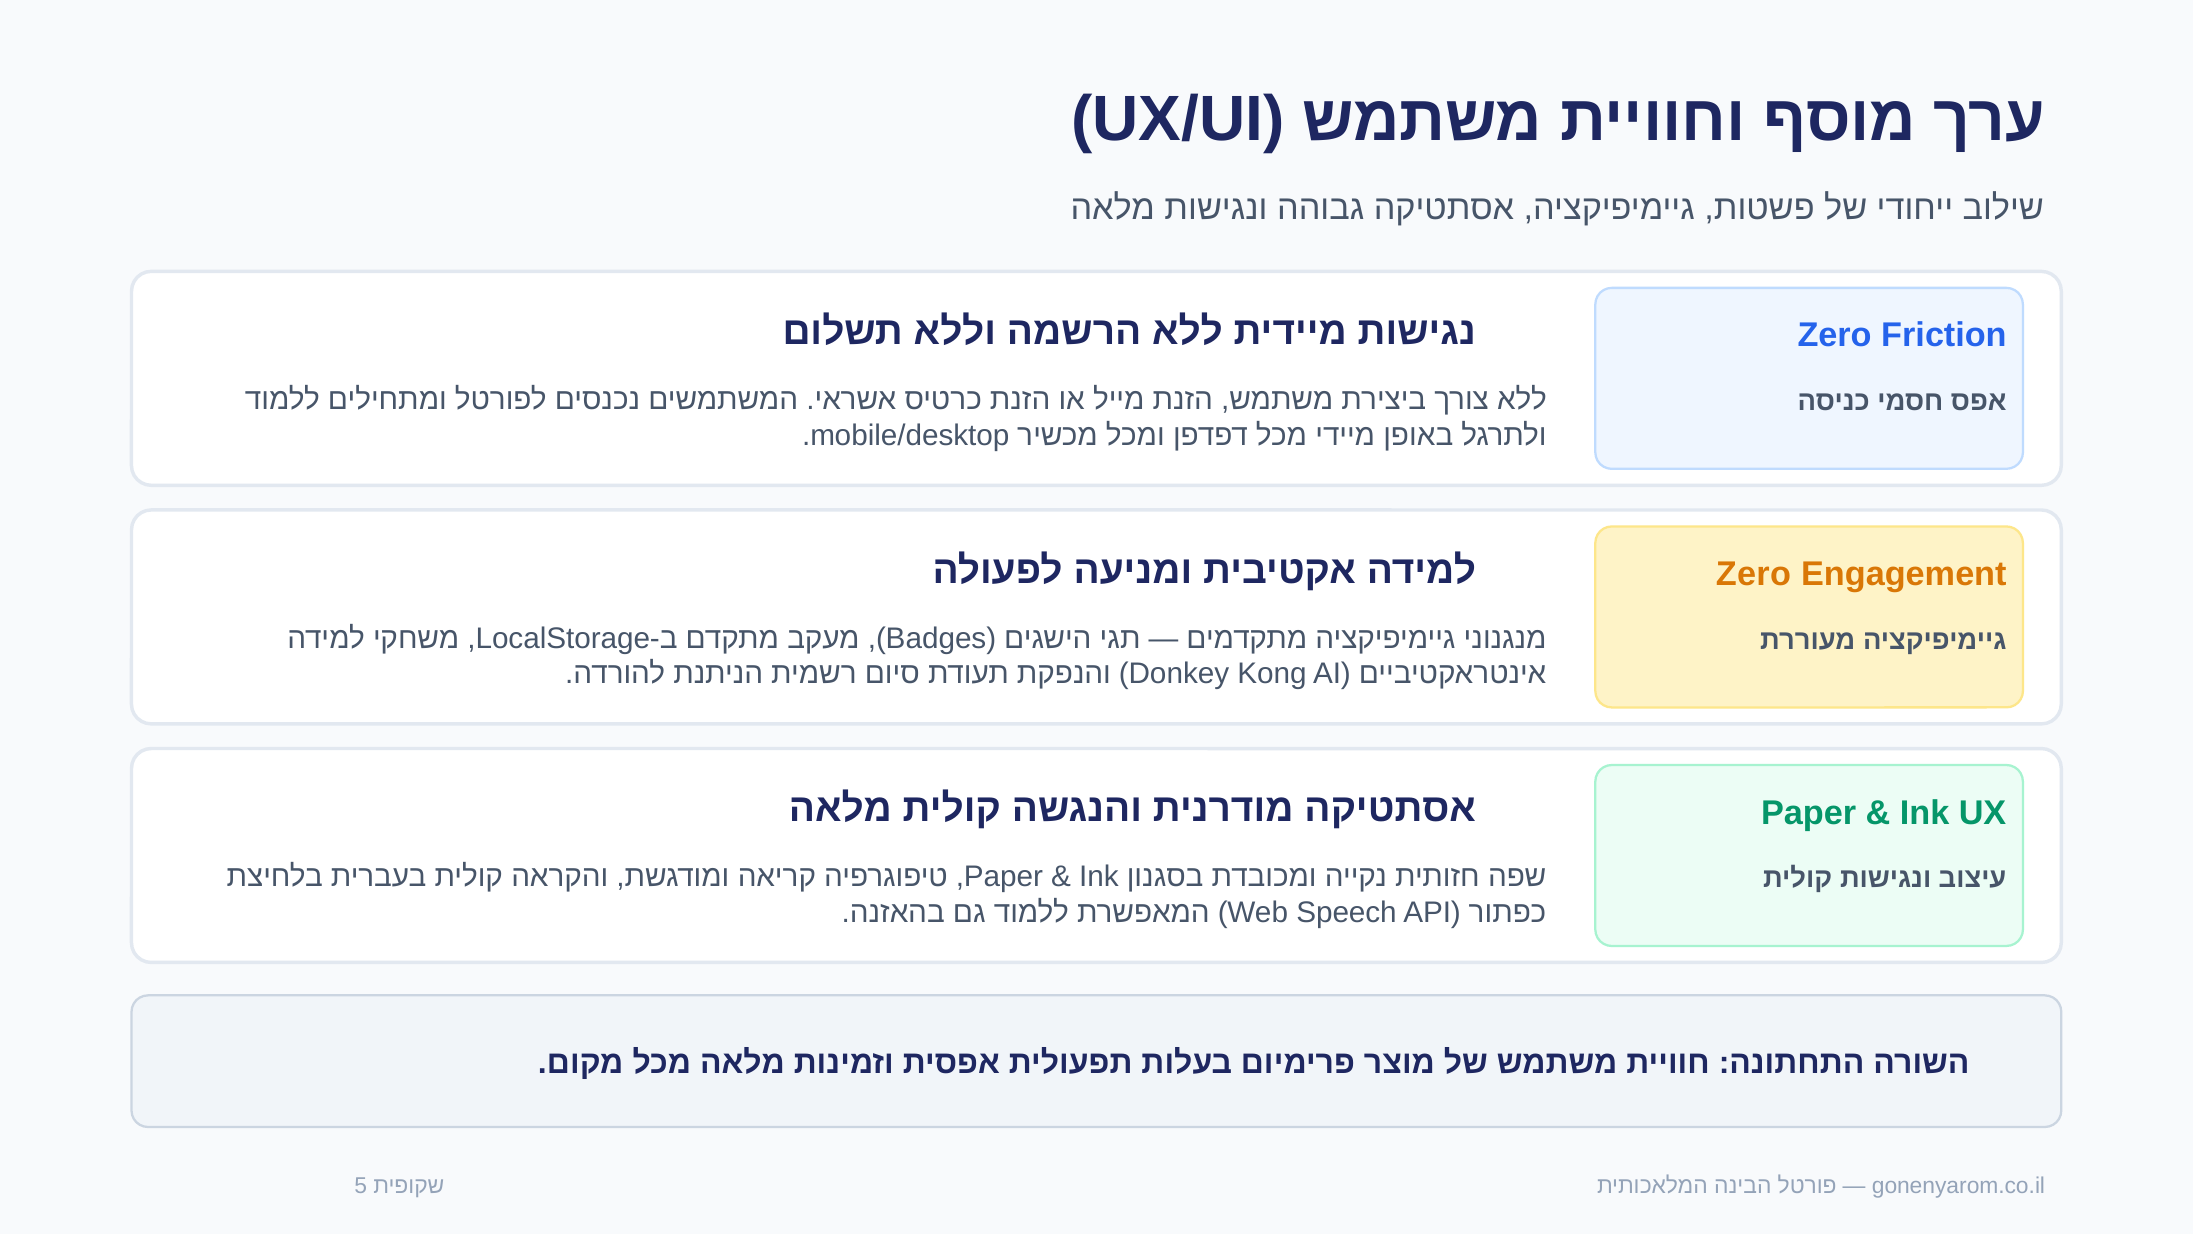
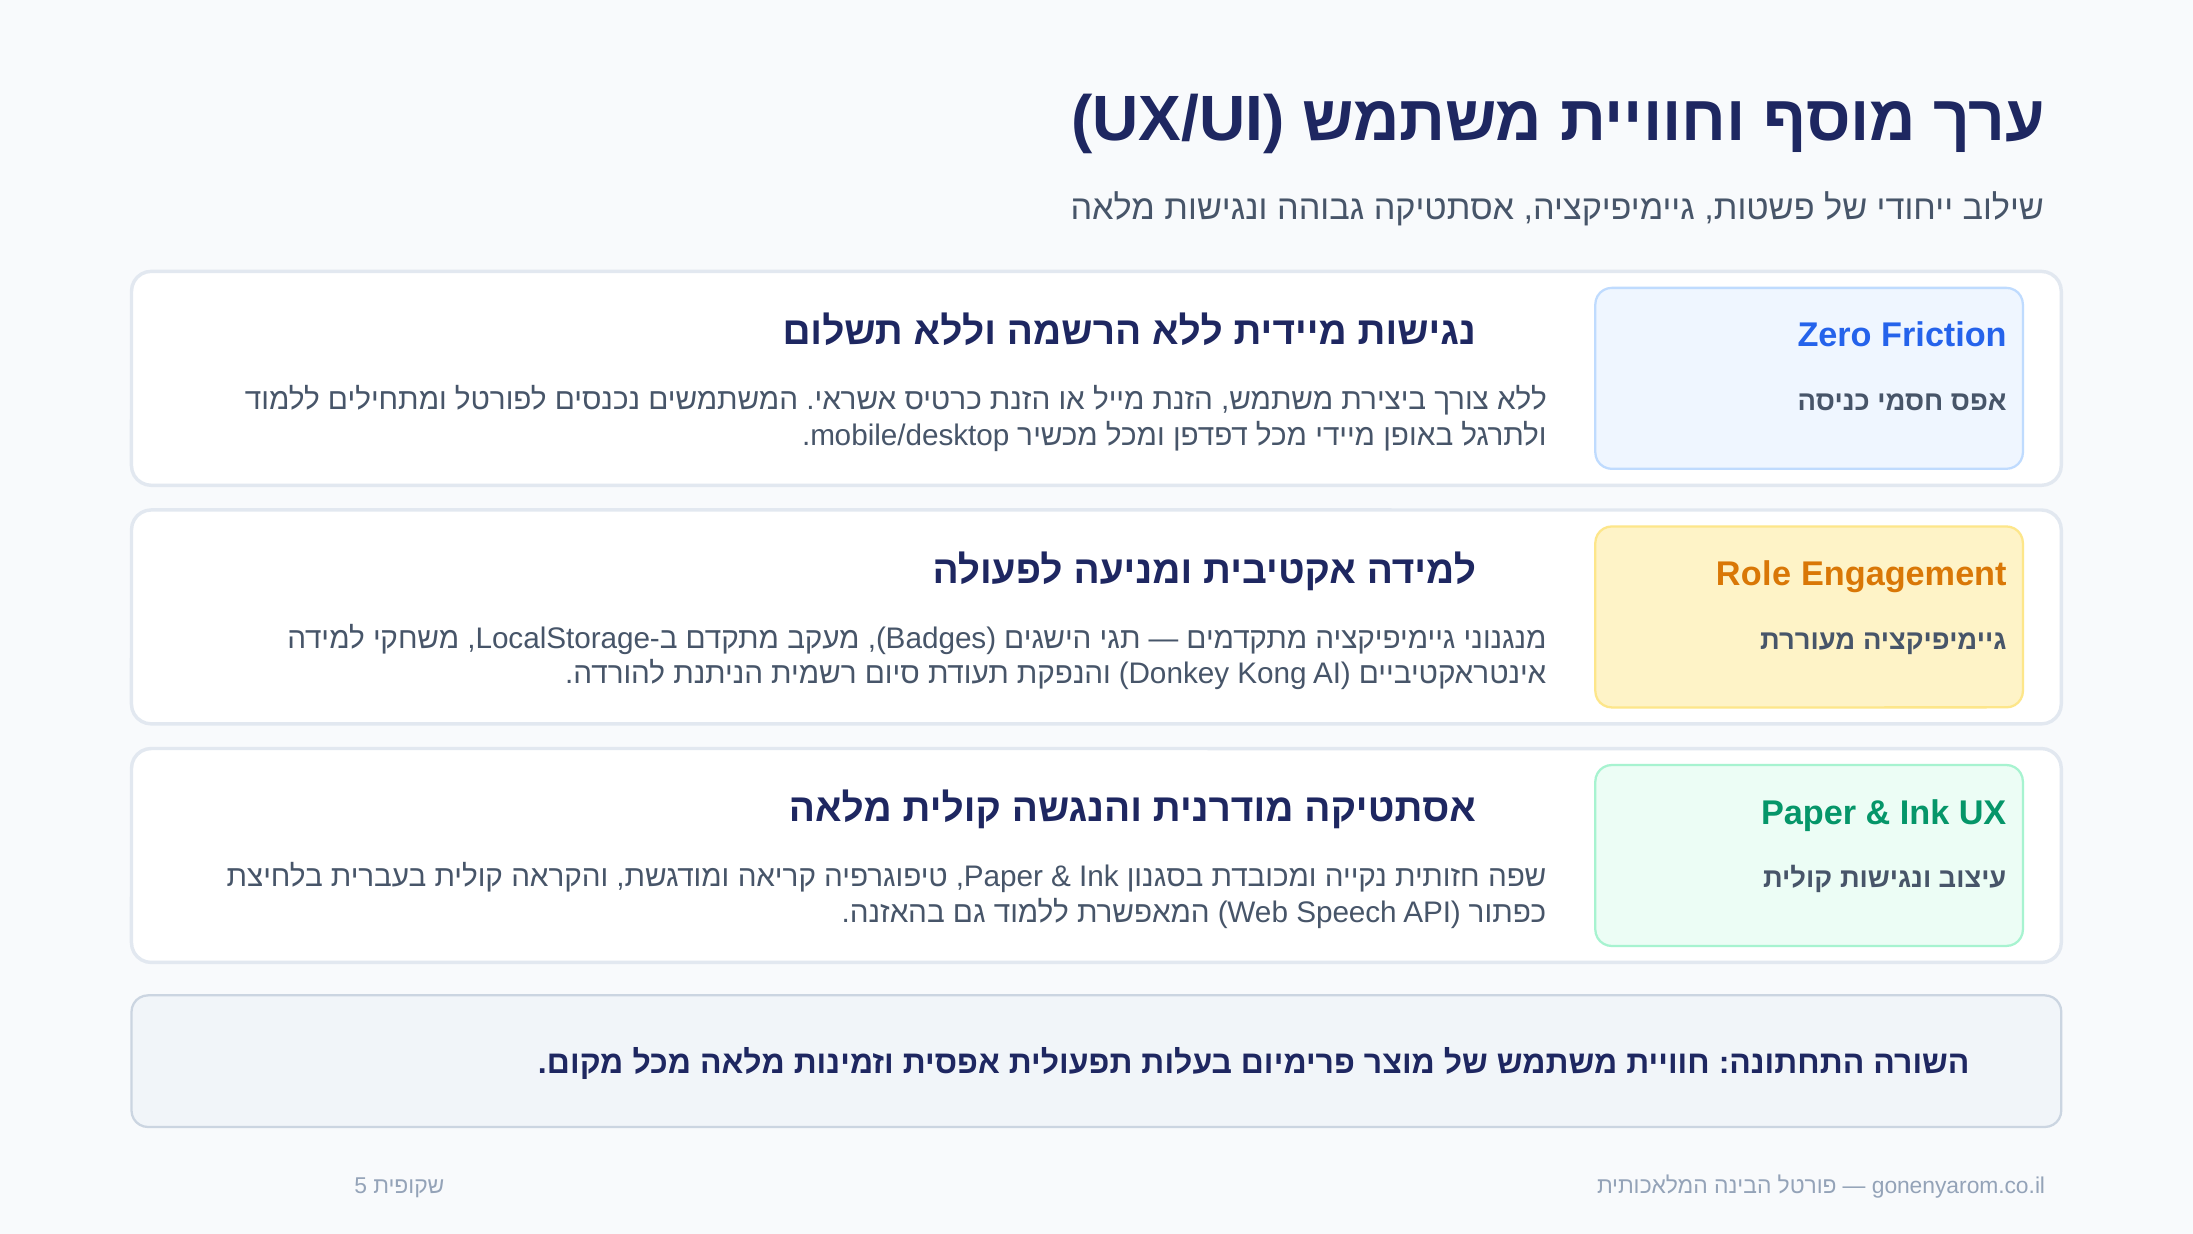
Zero at (1753, 574): Zero -> Role
